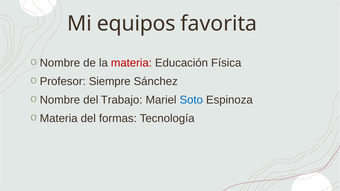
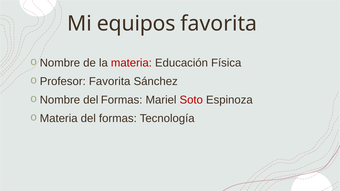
Siempre at (110, 81): Siempre -> Favorita
Trabajo at (122, 100): Trabajo -> Formas
Soto colour: blue -> red
